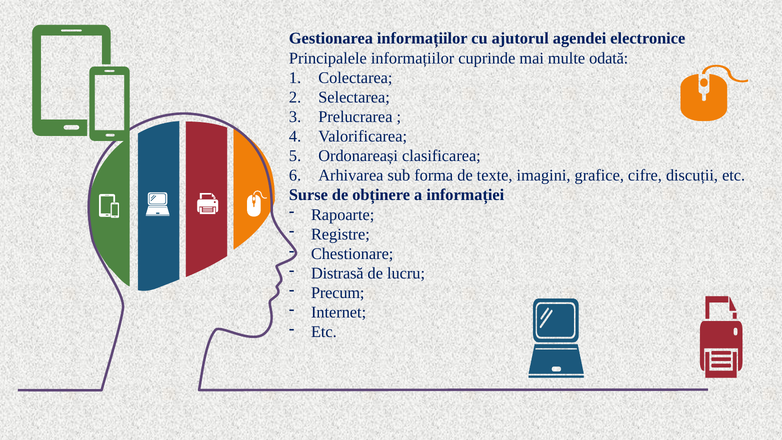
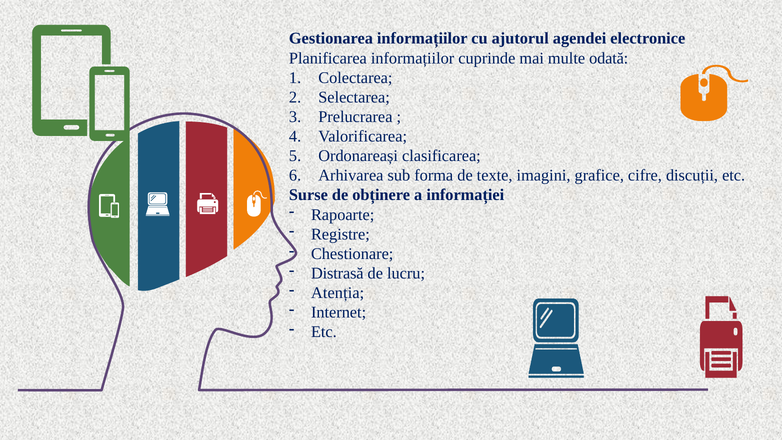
Principalele: Principalele -> Planificarea
Precum: Precum -> Atenția
